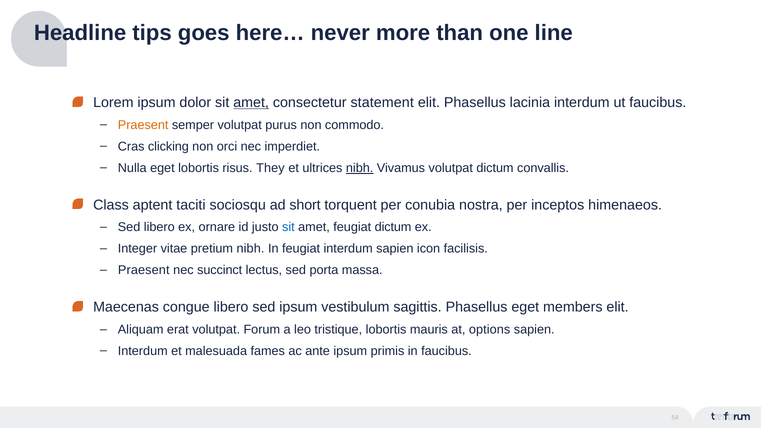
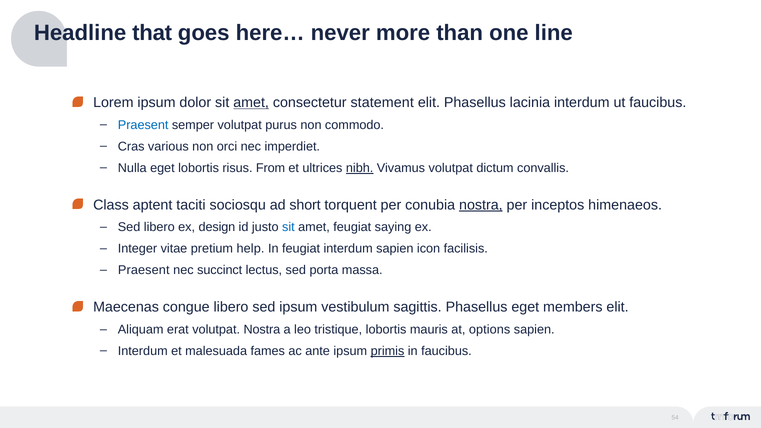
tips: tips -> that
Praesent at (143, 125) colour: orange -> blue
clicking: clicking -> various
They: They -> From
nostra at (481, 205) underline: none -> present
ornare: ornare -> design
feugiat dictum: dictum -> saying
pretium nibh: nibh -> help
volutpat Forum: Forum -> Nostra
primis underline: none -> present
